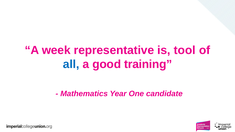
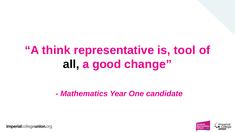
week: week -> think
all colour: blue -> black
training: training -> change
